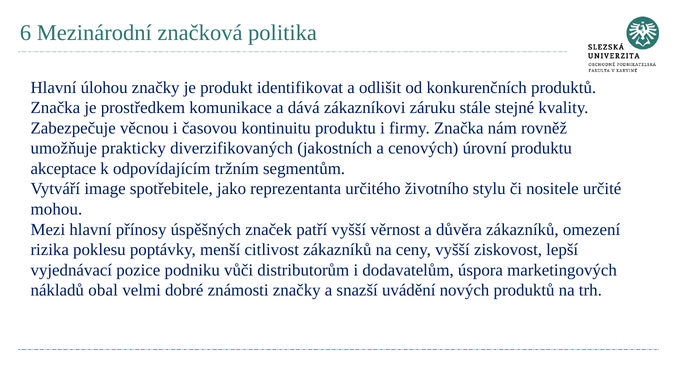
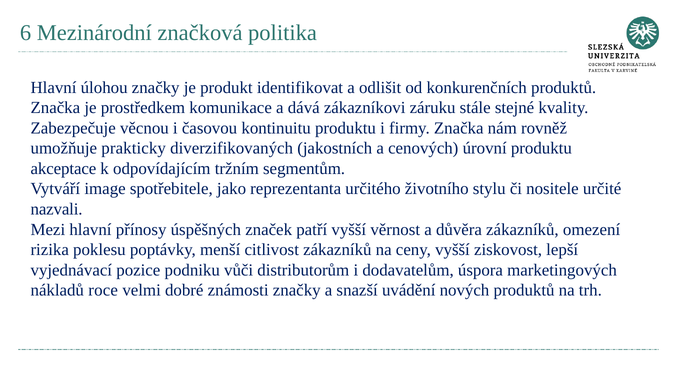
mohou: mohou -> nazvali
obal: obal -> roce
